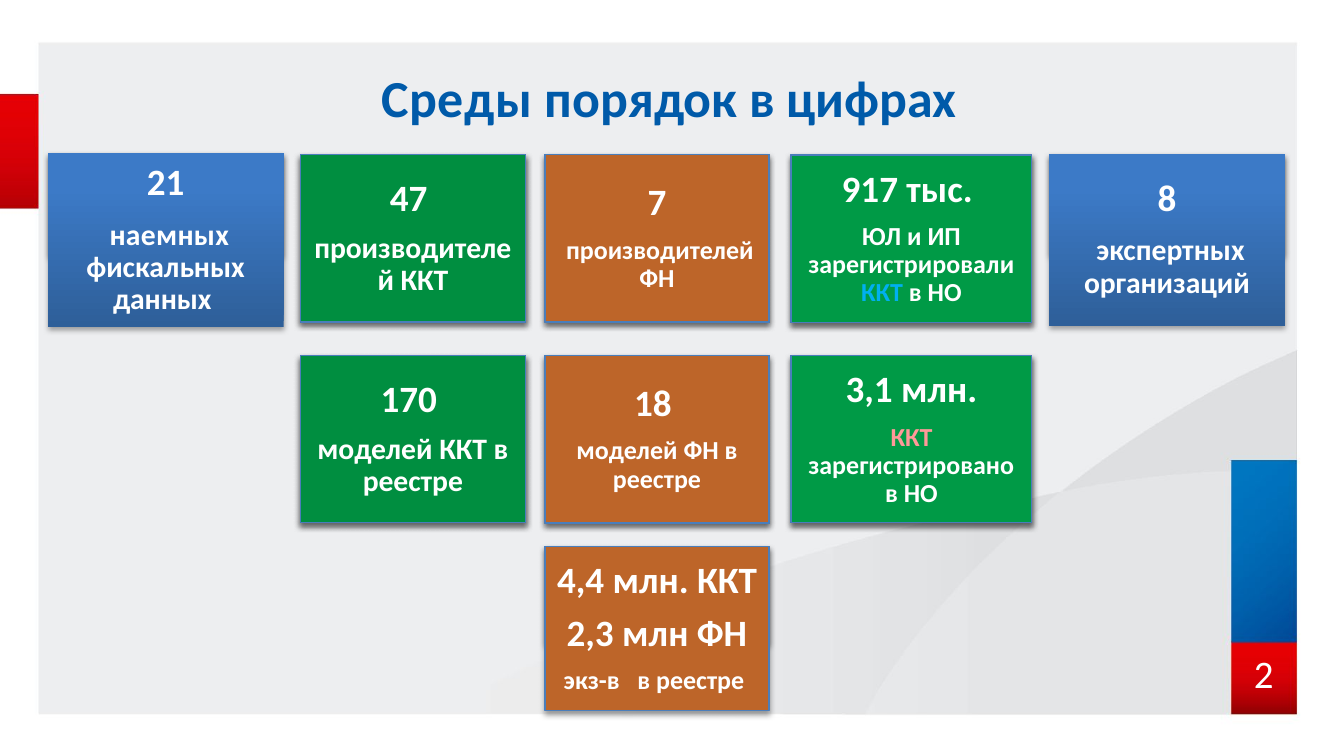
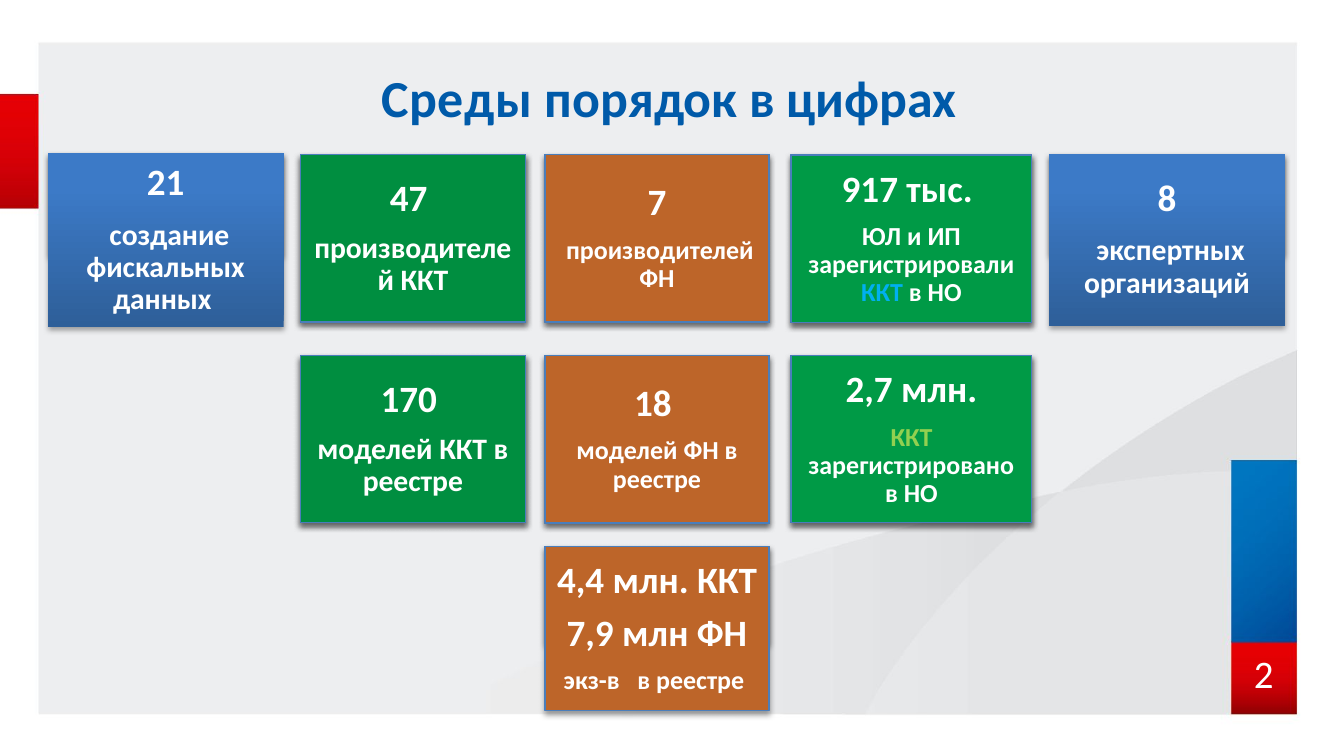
наемных: наемных -> создание
3,1: 3,1 -> 2,7
ККТ at (911, 437) colour: pink -> light green
2,3: 2,3 -> 7,9
